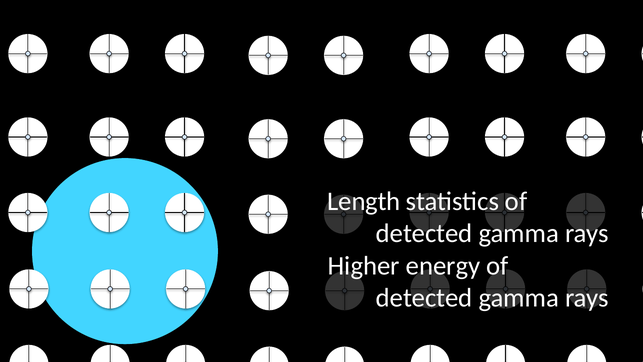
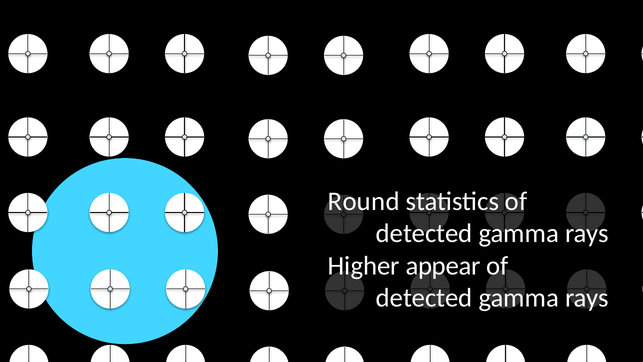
Length: Length -> Round
energy: energy -> appear
